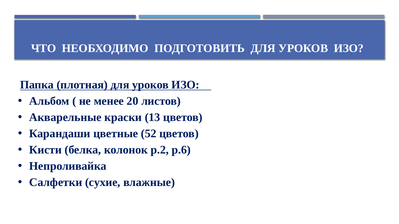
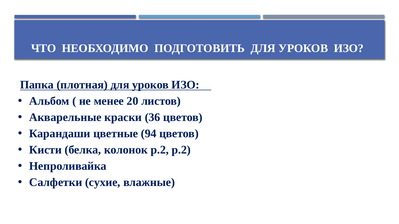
13: 13 -> 36
52: 52 -> 94
р.2 р.6: р.6 -> р.2
